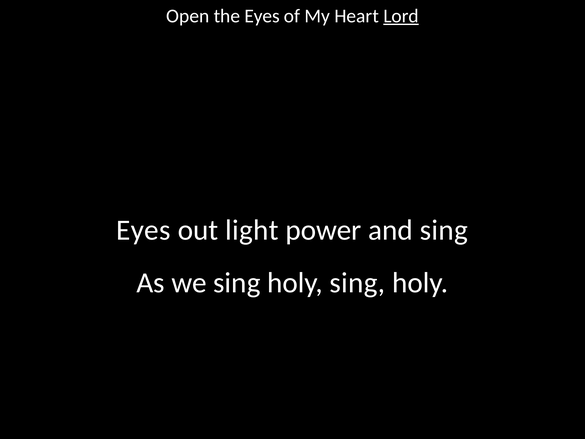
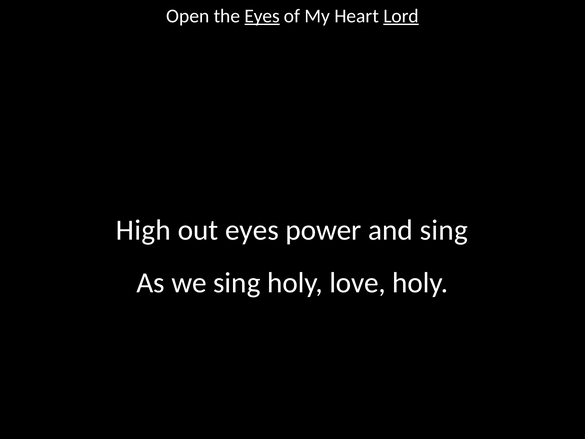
Eyes at (262, 16) underline: none -> present
Eyes at (143, 230): Eyes -> High
out light: light -> eyes
holy sing: sing -> love
